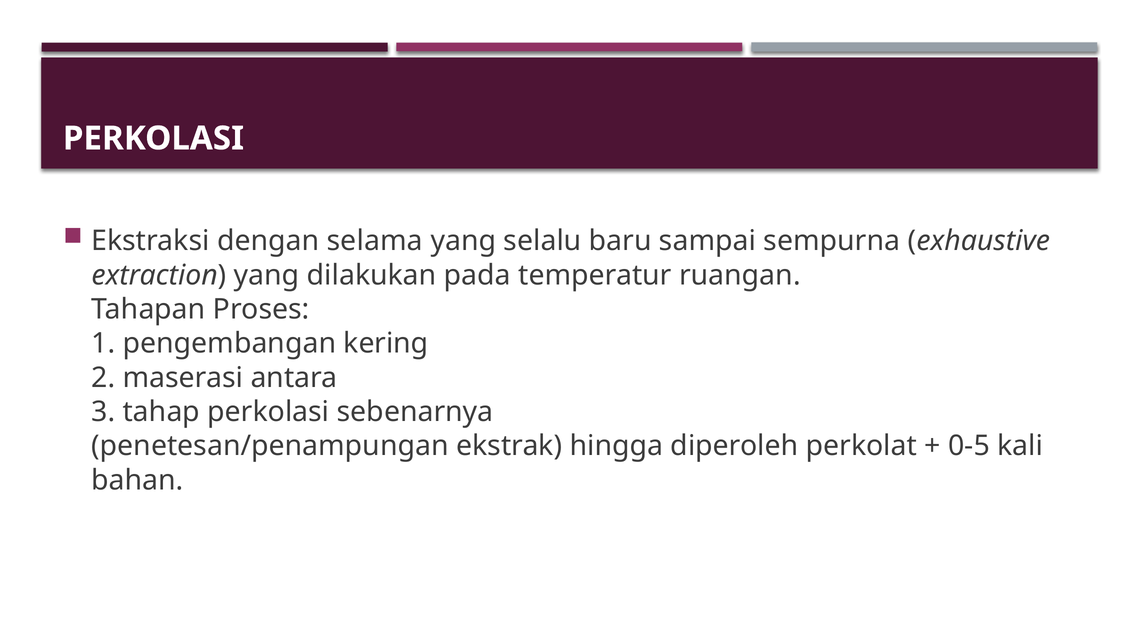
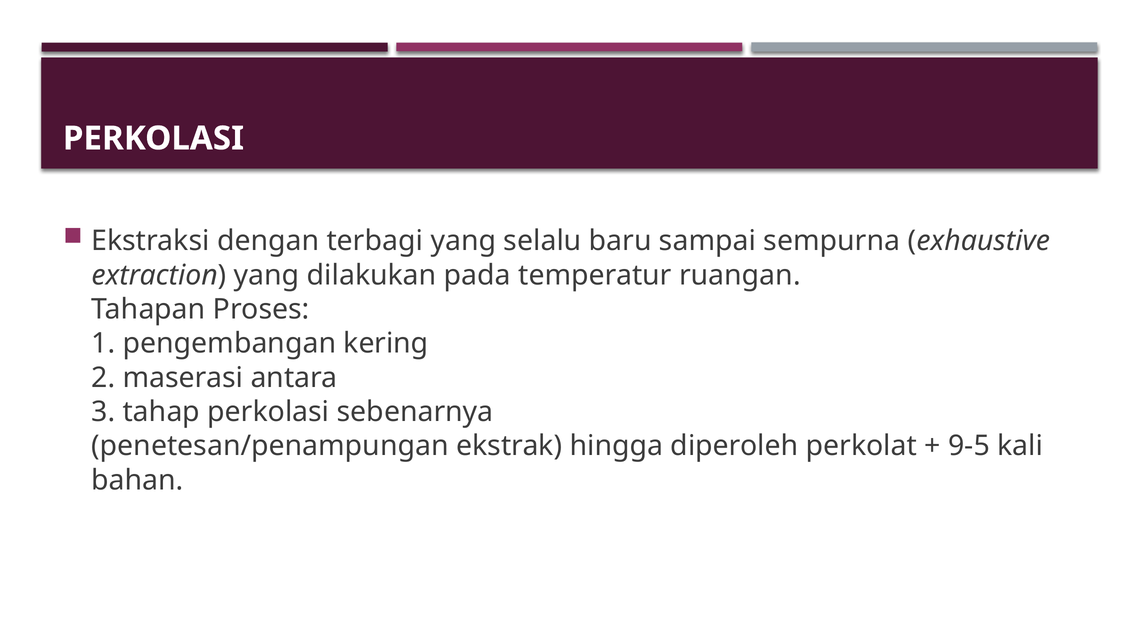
selama: selama -> terbagi
0-5: 0-5 -> 9-5
